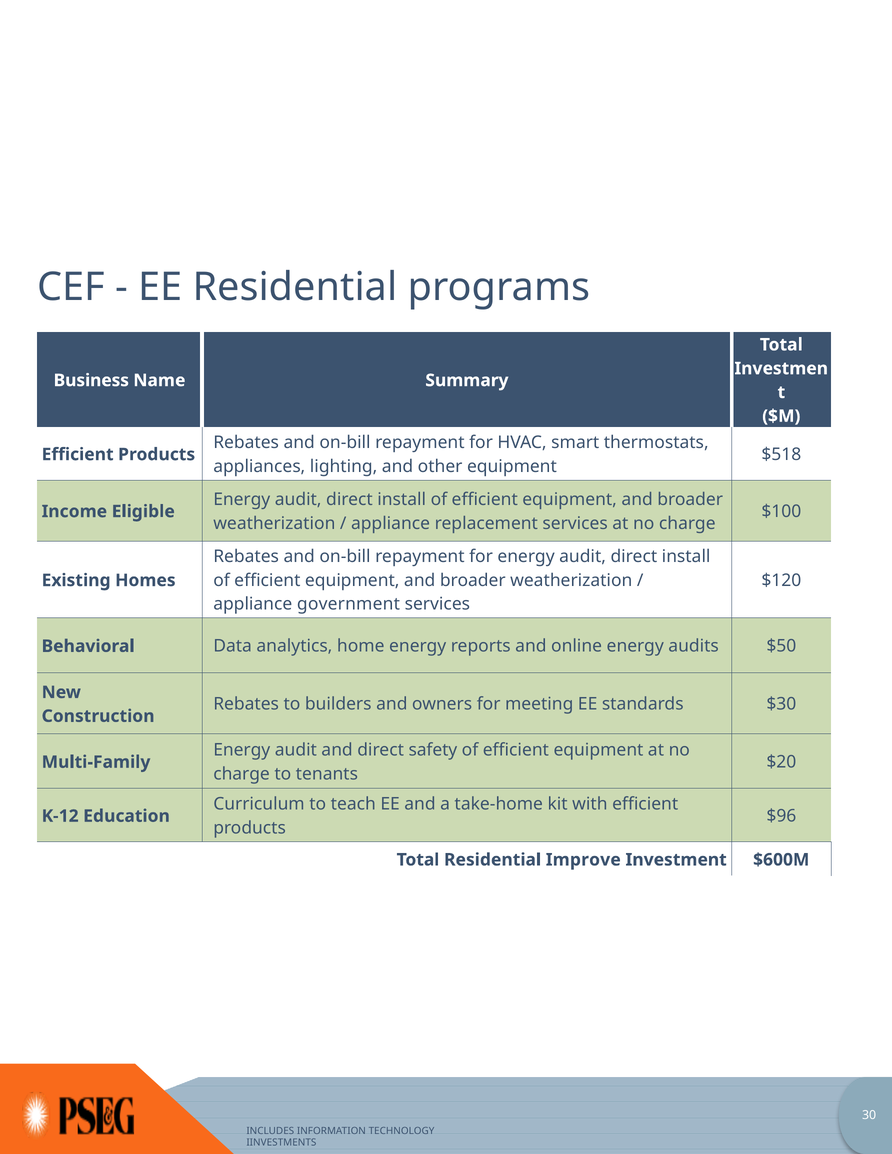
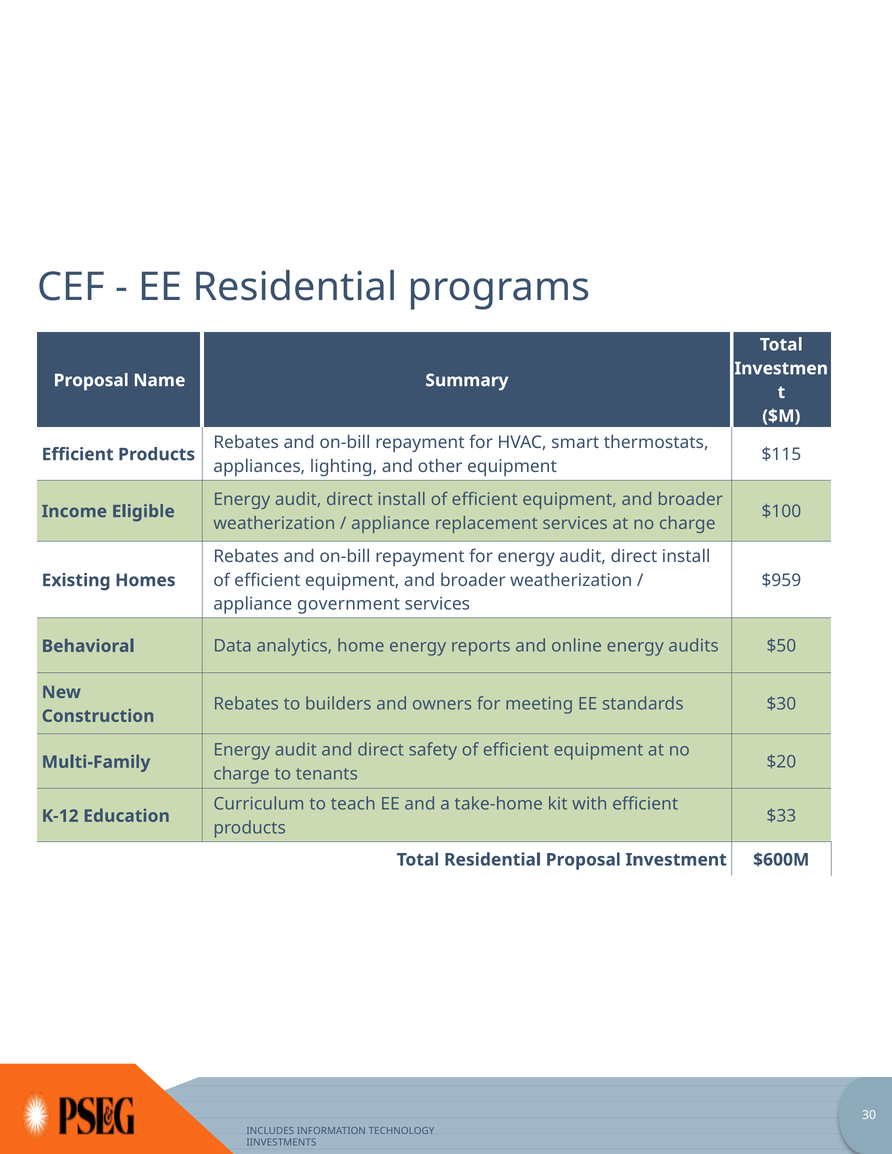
Business at (91, 381): Business -> Proposal
$518: $518 -> $115
$120: $120 -> $959
$96: $96 -> $33
Residential Improve: Improve -> Proposal
